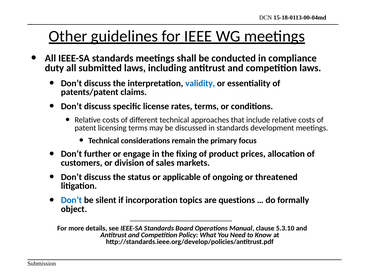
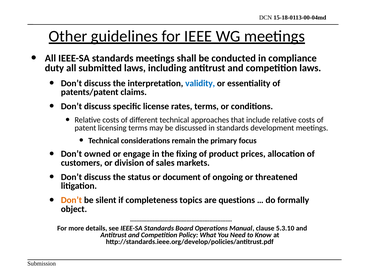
further: further -> owned
applicable: applicable -> document
Don’t at (71, 200) colour: blue -> orange
incorporation: incorporation -> completeness
